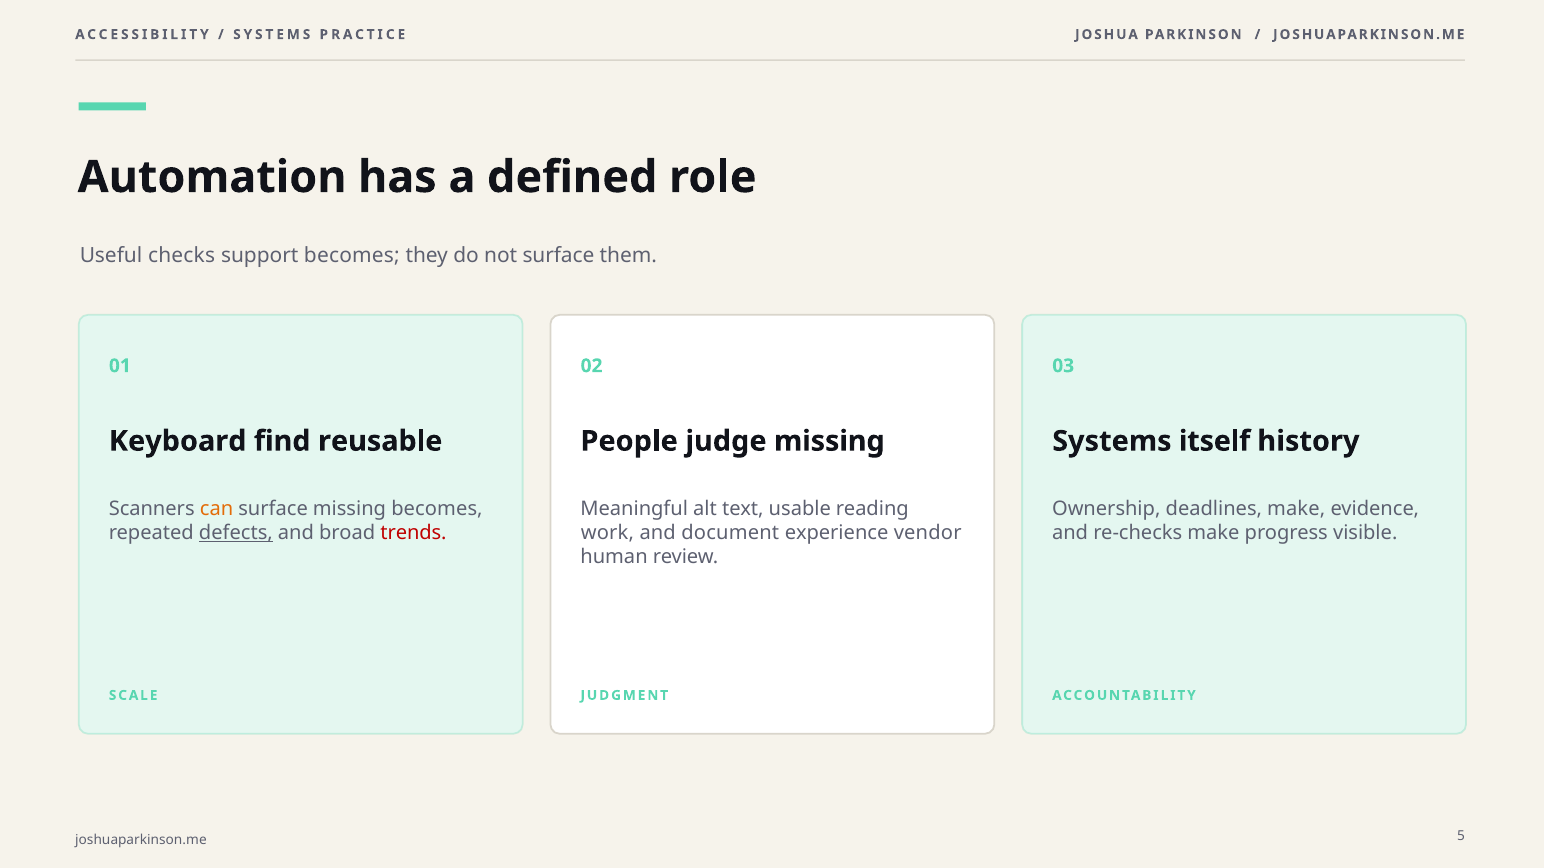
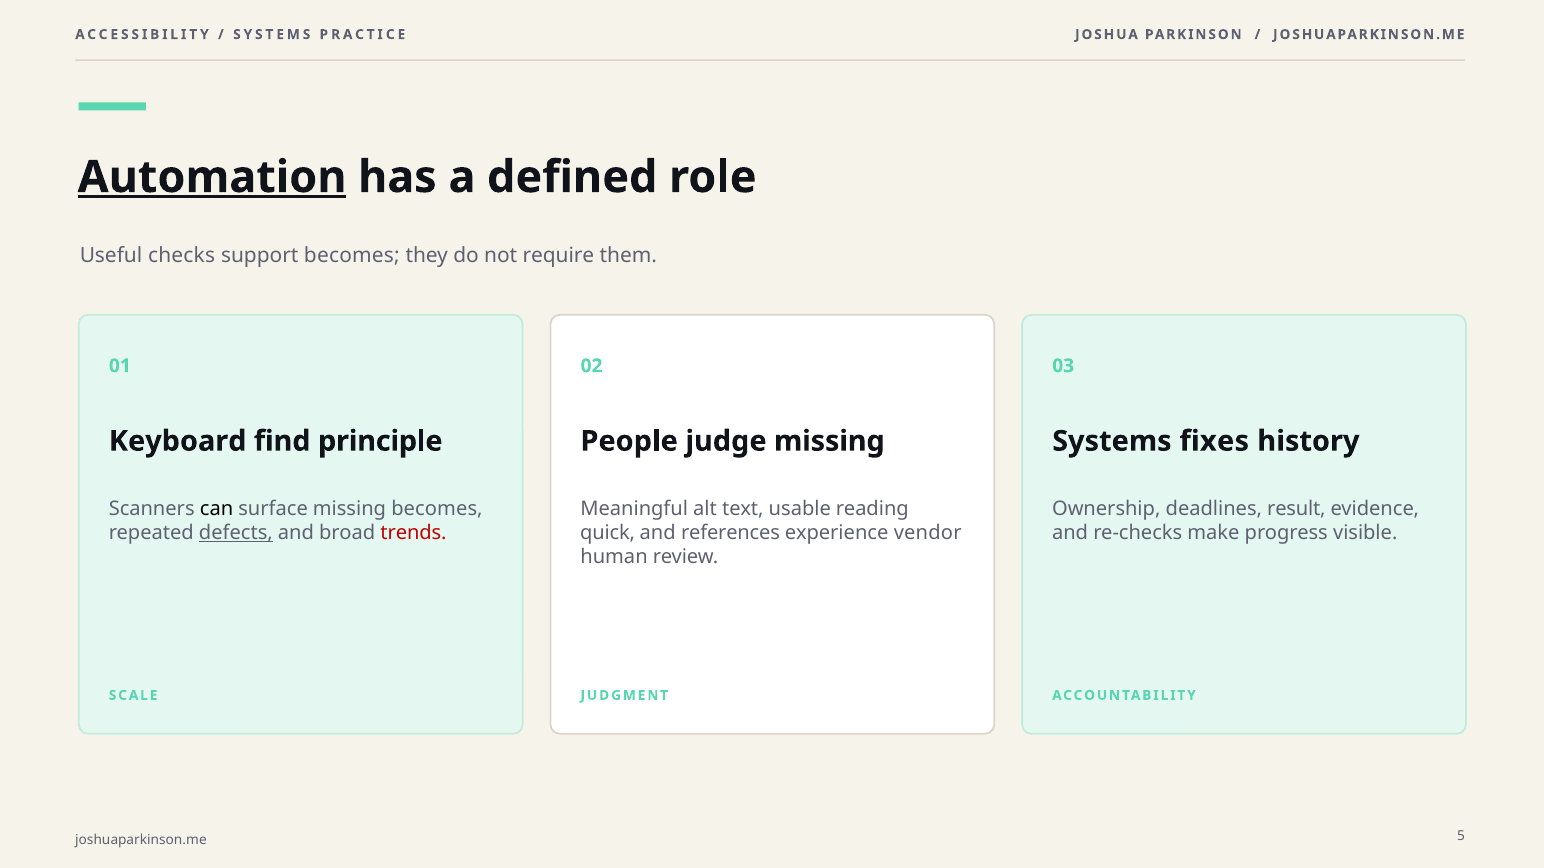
Automation underline: none -> present
not surface: surface -> require
reusable: reusable -> principle
itself: itself -> fixes
can colour: orange -> black
deadlines make: make -> result
work: work -> quick
document: document -> references
